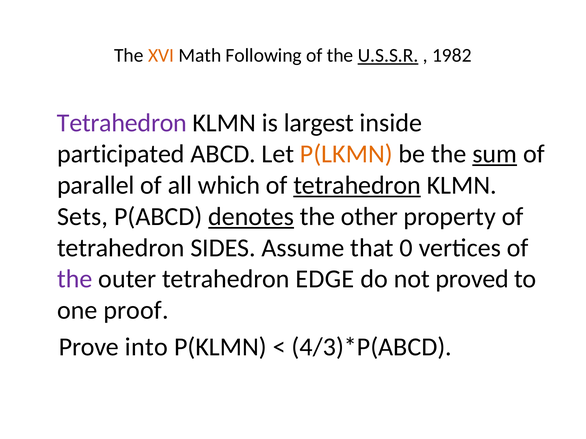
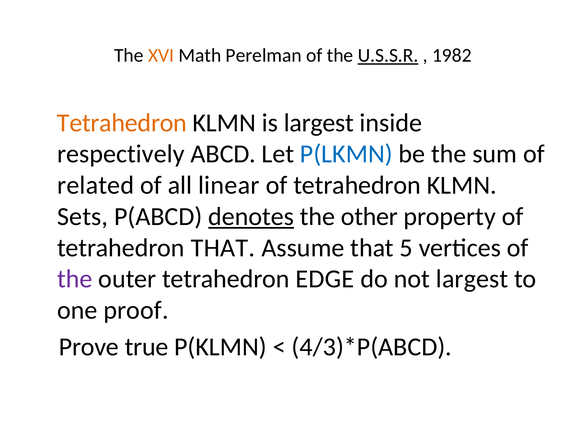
Following: Following -> Perelman
Tetrahedron at (122, 123) colour: purple -> orange
participated: participated -> respectively
P(LKMN colour: orange -> blue
sum underline: present -> none
parallel: parallel -> related
which: which -> linear
tetrahedron at (357, 186) underline: present -> none
tetrahedron SIDES: SIDES -> THAT
0: 0 -> 5
not proved: proved -> largest
into: into -> true
